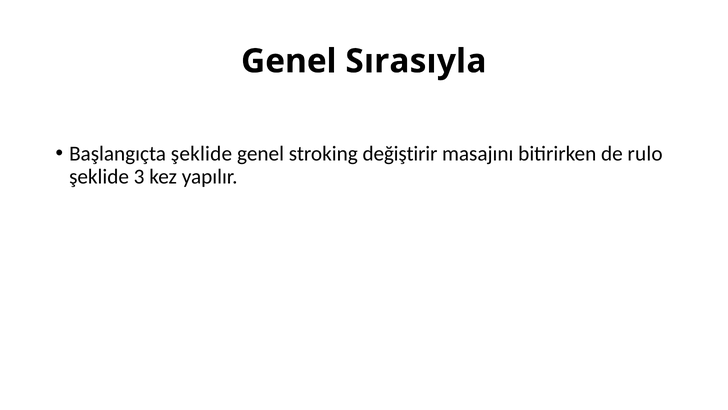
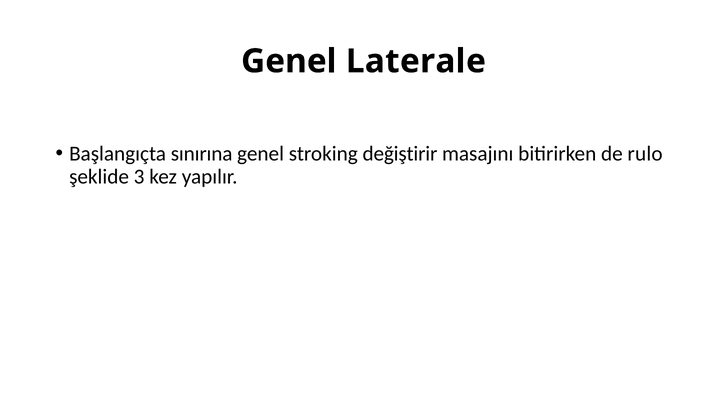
Sırasıyla: Sırasıyla -> Laterale
Başlangıçta şeklide: şeklide -> sınırına
